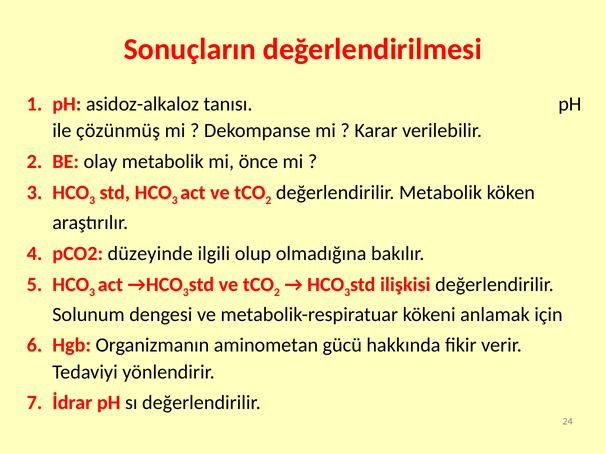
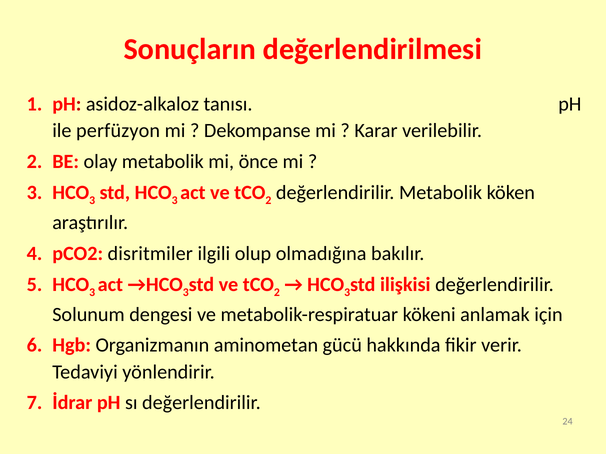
çözünmüş: çözünmüş -> perfüzyon
düzeyinde: düzeyinde -> disritmiler
